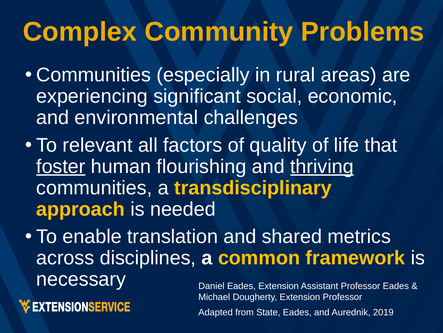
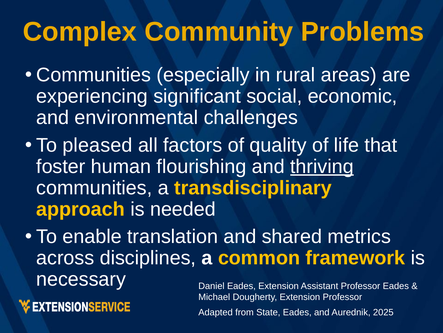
relevant: relevant -> pleased
foster underline: present -> none
2019: 2019 -> 2025
